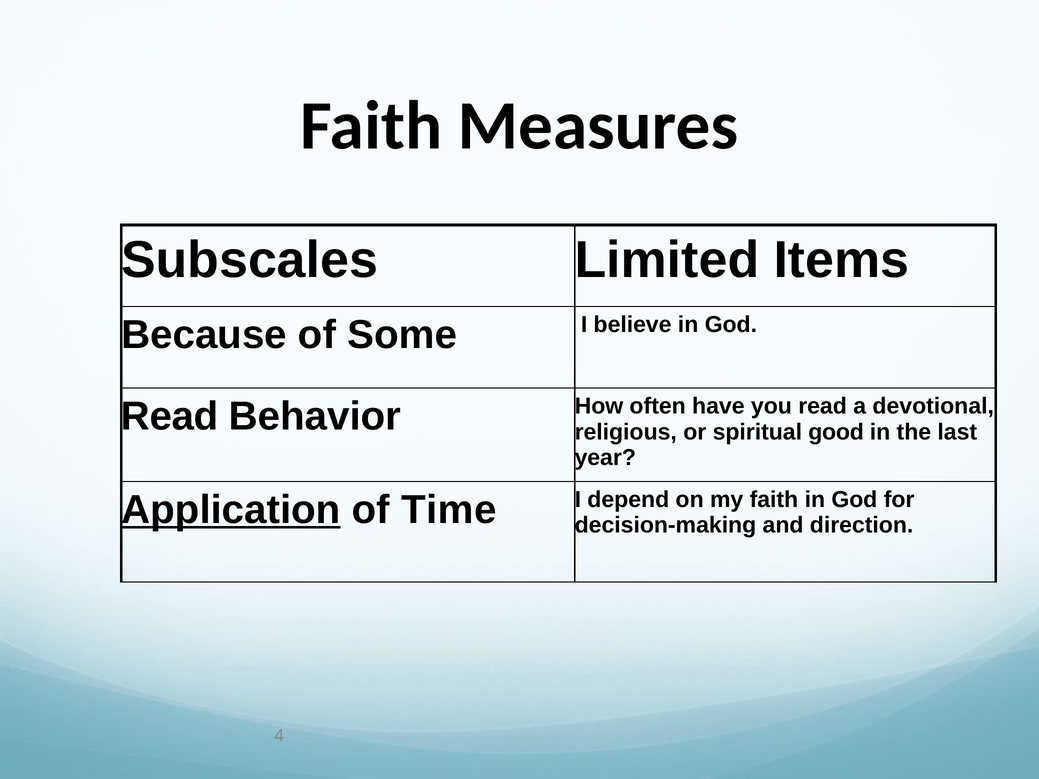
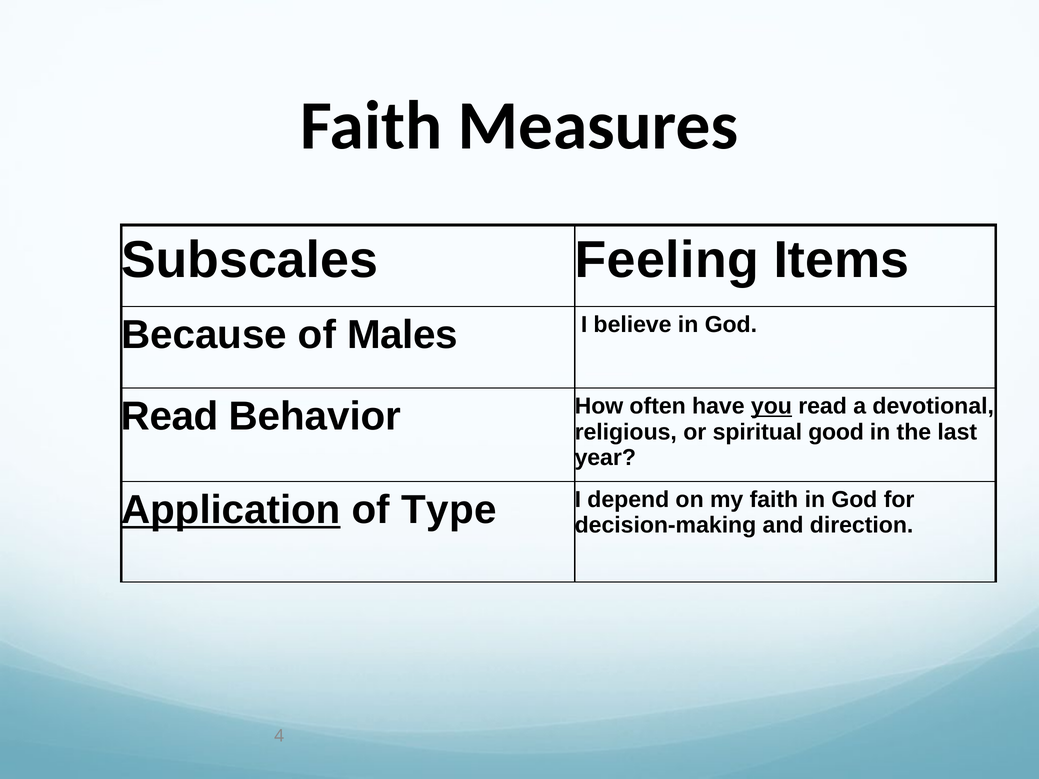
Limited: Limited -> Feeling
Some: Some -> Males
you underline: none -> present
Time: Time -> Type
